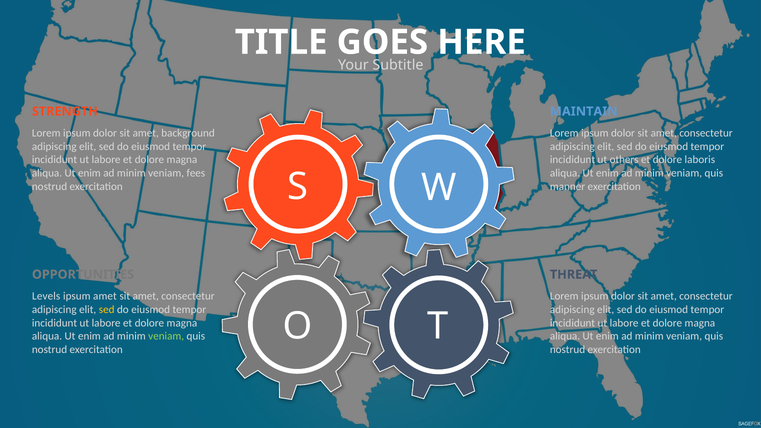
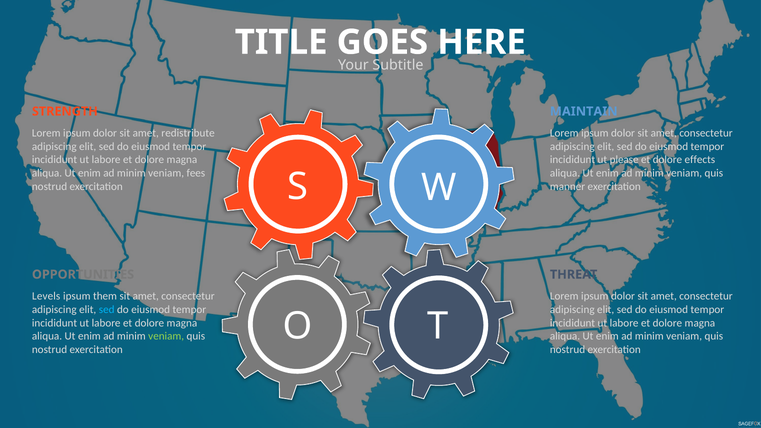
background: background -> redistribute
others: others -> please
laboris: laboris -> effects
ipsum amet: amet -> them
sed at (107, 310) colour: yellow -> light blue
